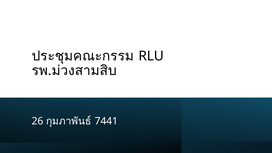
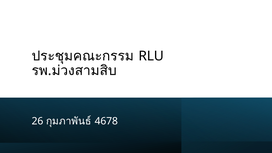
7441: 7441 -> 4678
